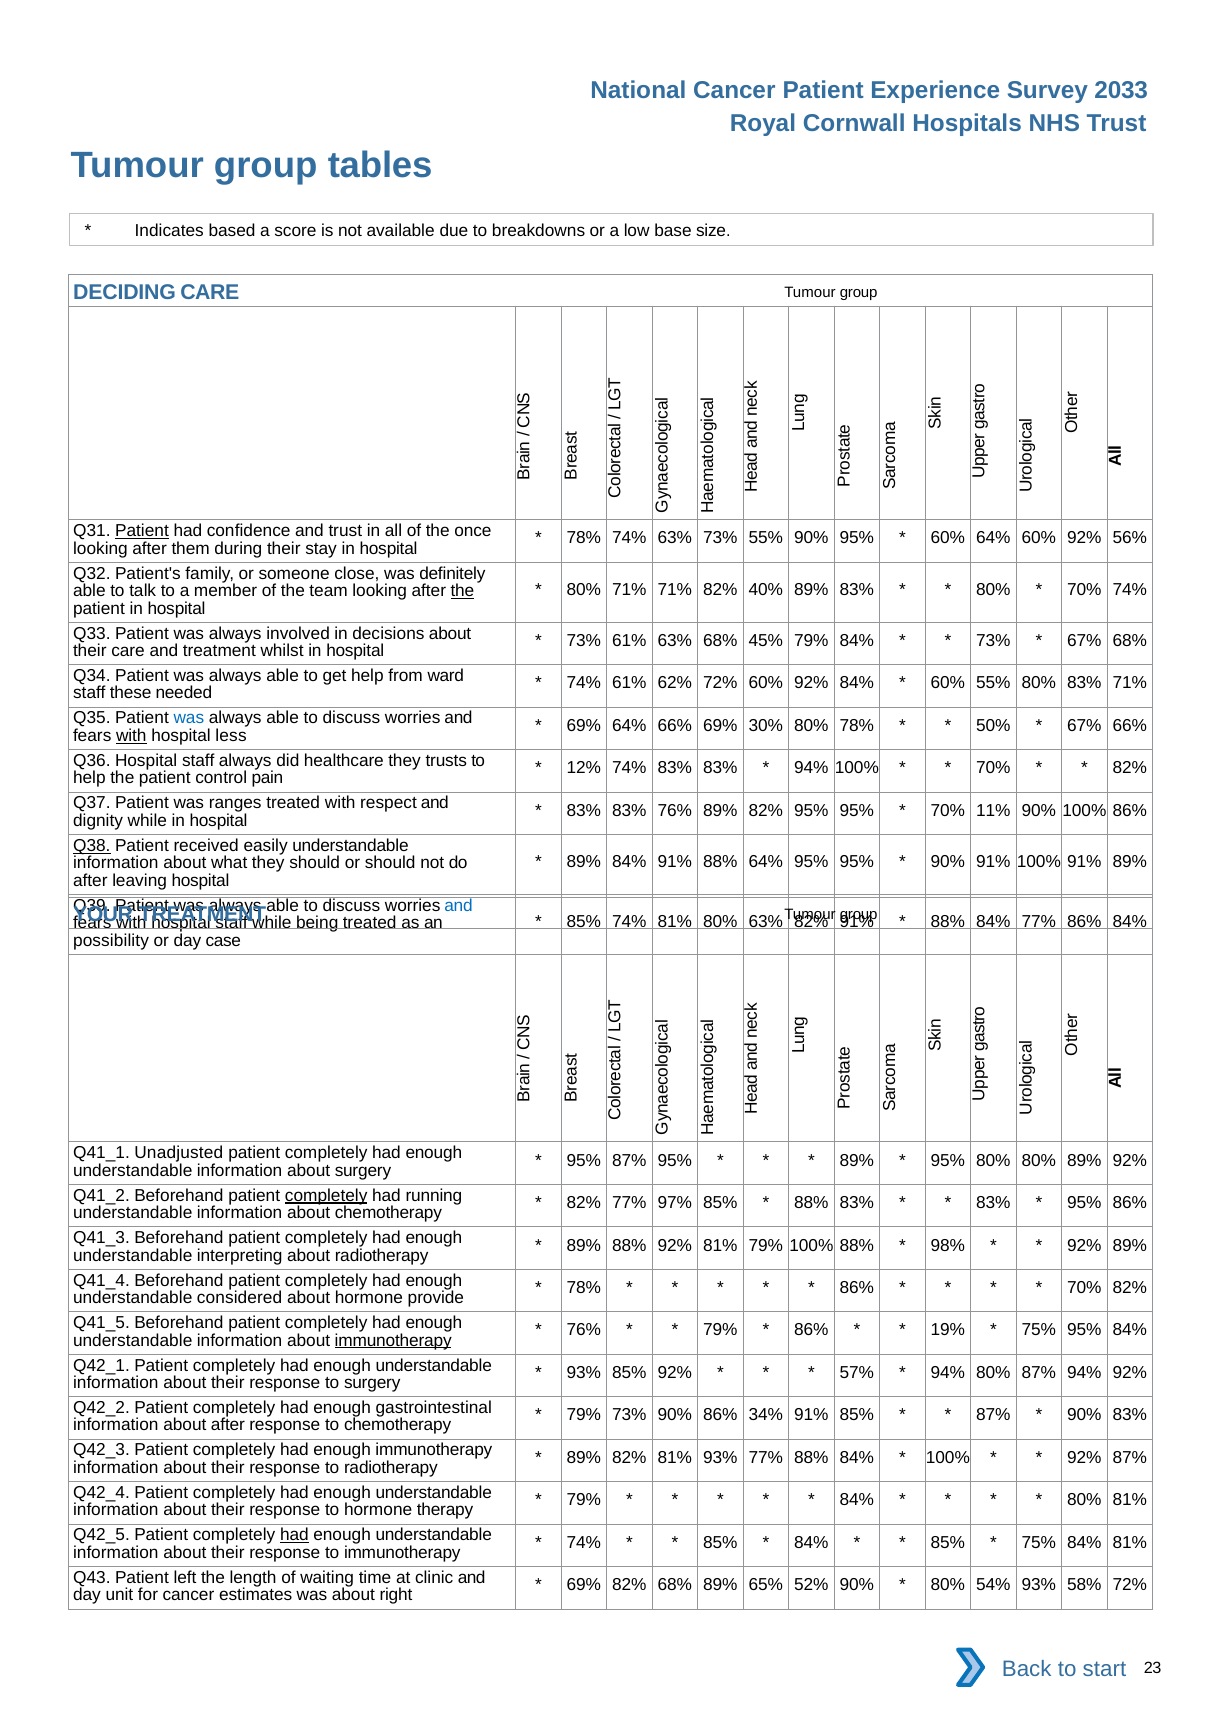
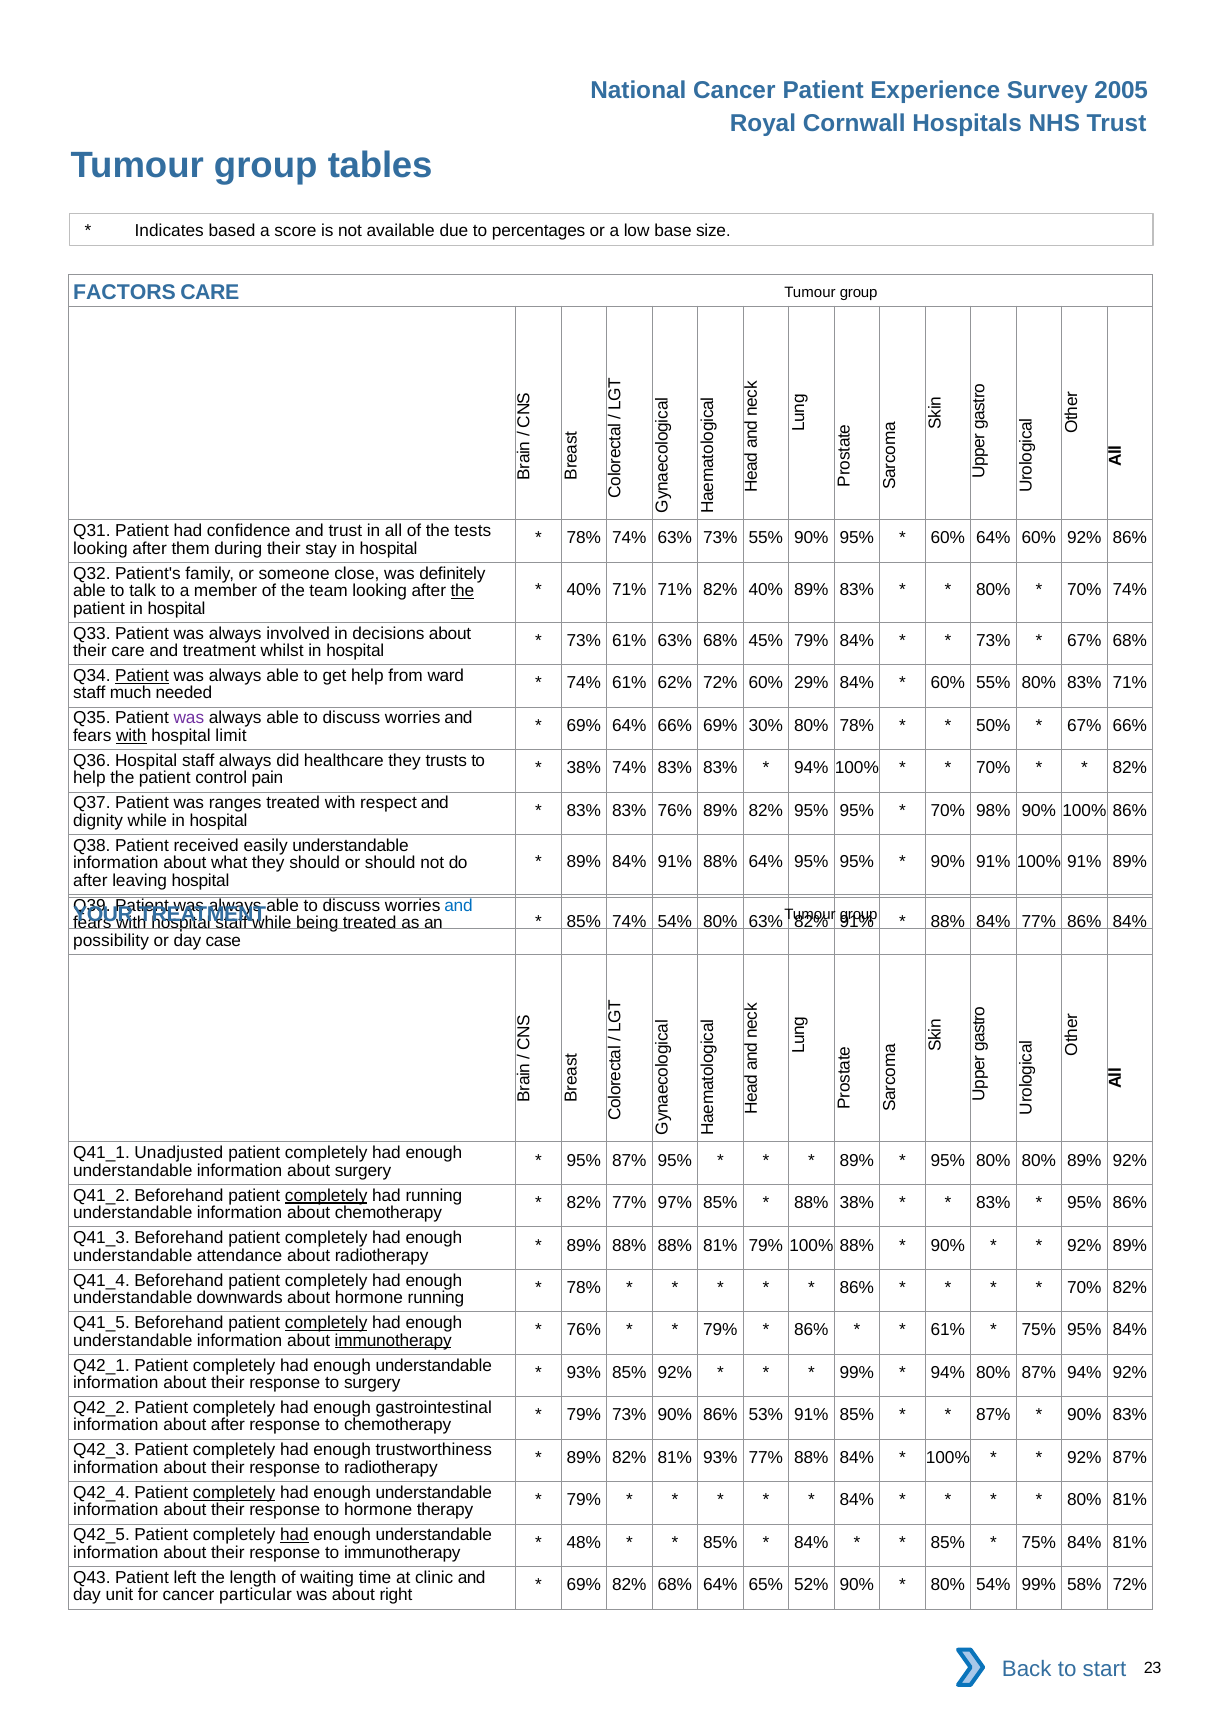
2033: 2033 -> 2005
breakdowns: breakdowns -> percentages
DECIDING: DECIDING -> FACTORS
Patient at (142, 531) underline: present -> none
once: once -> tests
92% 56%: 56% -> 86%
80% at (584, 589): 80% -> 40%
Patient at (142, 676) underline: none -> present
72% 60% 92%: 92% -> 29%
these: these -> much
was at (189, 718) colour: blue -> purple
less: less -> limit
12% at (584, 768): 12% -> 38%
11%: 11% -> 98%
Q38 underline: present -> none
74% 81%: 81% -> 54%
88% 83%: 83% -> 38%
88% 92%: 92% -> 88%
98% at (948, 1245): 98% -> 90%
interpreting: interpreting -> attendance
considered: considered -> downwards
hormone provide: provide -> running
completely at (326, 1323) underline: none -> present
19% at (948, 1330): 19% -> 61%
57% at (857, 1373): 57% -> 99%
34%: 34% -> 53%
enough immunotherapy: immunotherapy -> trustworthiness
completely at (234, 1493) underline: none -> present
74% at (584, 1542): 74% -> 48%
68% 89%: 89% -> 64%
54% 93%: 93% -> 99%
estimates: estimates -> particular
